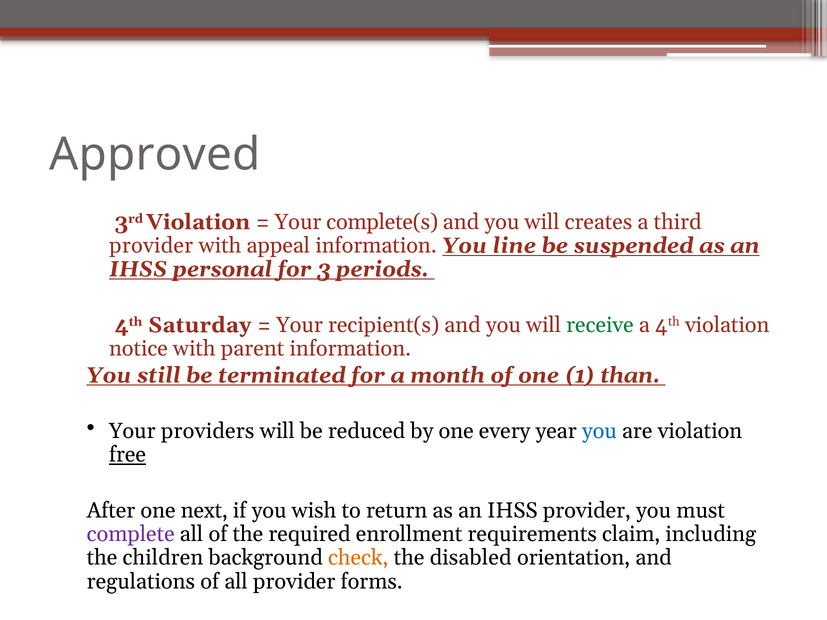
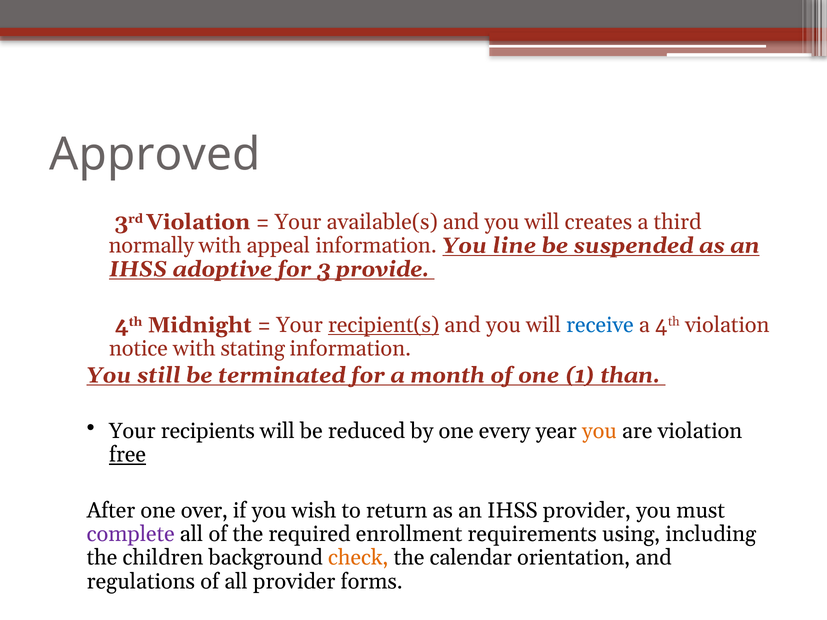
complete(s: complete(s -> available(s
provider at (151, 246): provider -> normally
personal: personal -> adoptive
periods: periods -> provide
Saturday: Saturday -> Midnight
recipient(s underline: none -> present
receive colour: green -> blue
parent: parent -> stating
providers: providers -> recipients
you at (599, 431) colour: blue -> orange
next: next -> over
claim: claim -> using
disabled: disabled -> calendar
